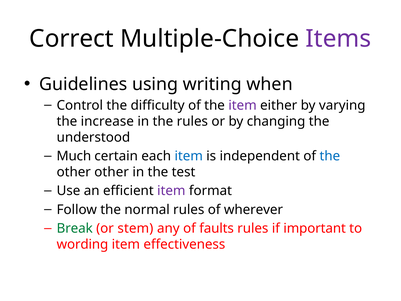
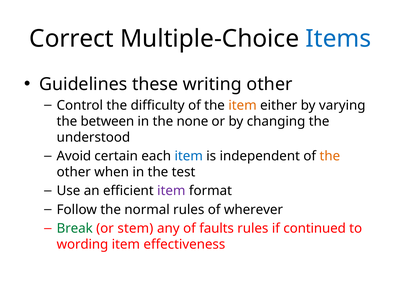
Items colour: purple -> blue
using: using -> these
writing when: when -> other
item at (243, 105) colour: purple -> orange
increase: increase -> between
the rules: rules -> none
Much: Much -> Avoid
the at (330, 156) colour: blue -> orange
other other: other -> when
important: important -> continued
